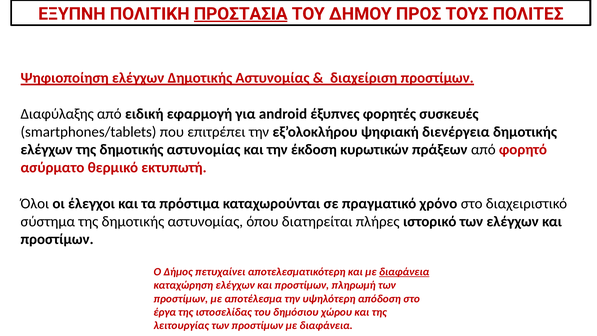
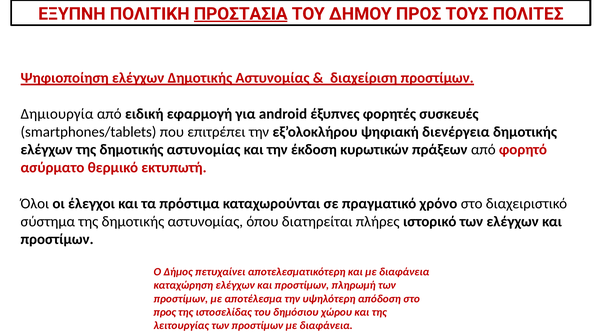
Διαφύλαξης: Διαφύλαξης -> Δημιουργία
διαφάνεια at (404, 272) underline: present -> none
έργα at (165, 312): έργα -> προς
